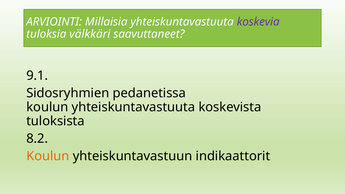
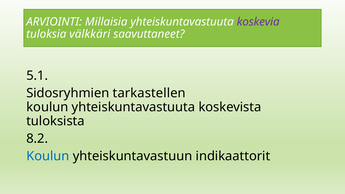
9.1: 9.1 -> 5.1
pedanetissa: pedanetissa -> tarkastellen
Koulun at (48, 156) colour: orange -> blue
